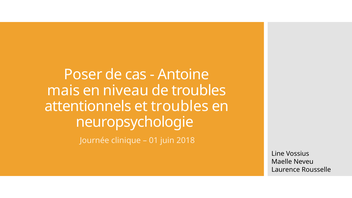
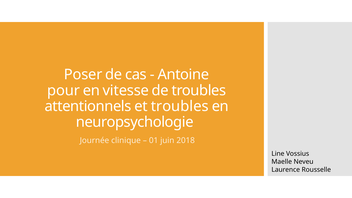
mais: mais -> pour
niveau: niveau -> vitesse
